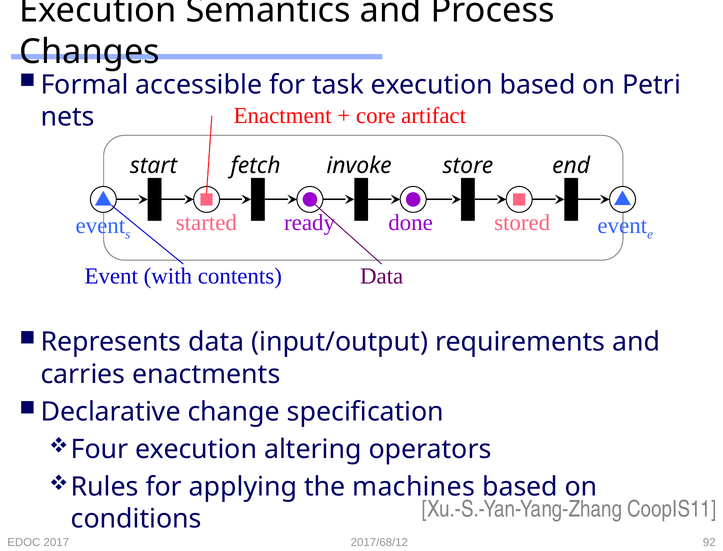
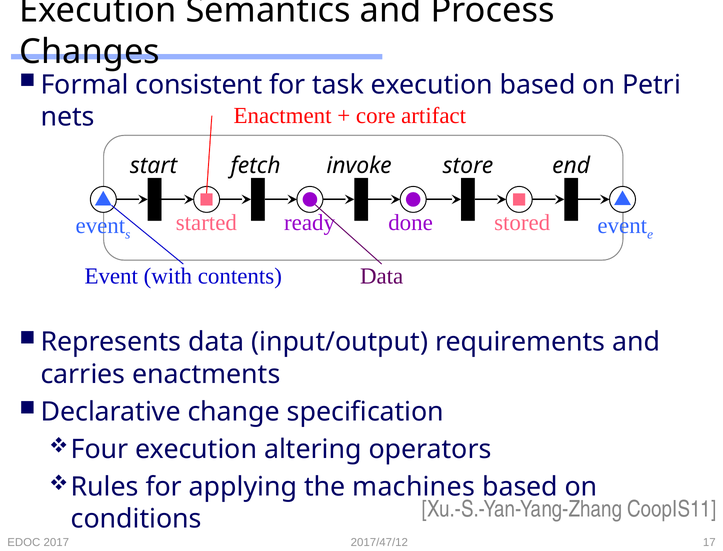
accessible: accessible -> consistent
2017/68/12: 2017/68/12 -> 2017/47/12
92: 92 -> 17
